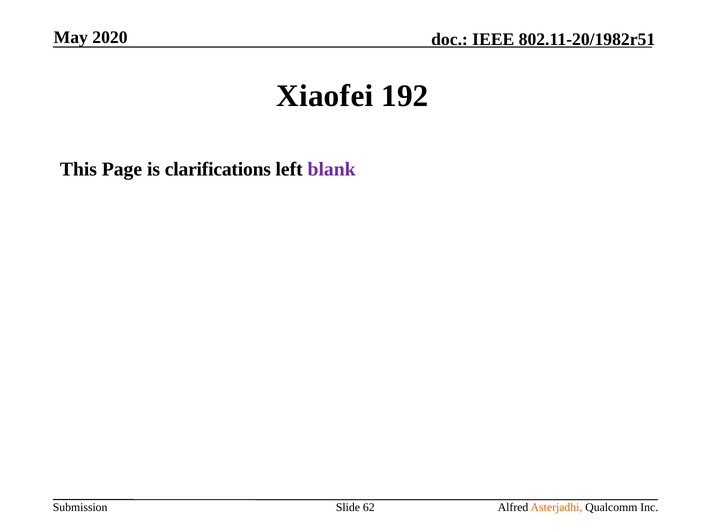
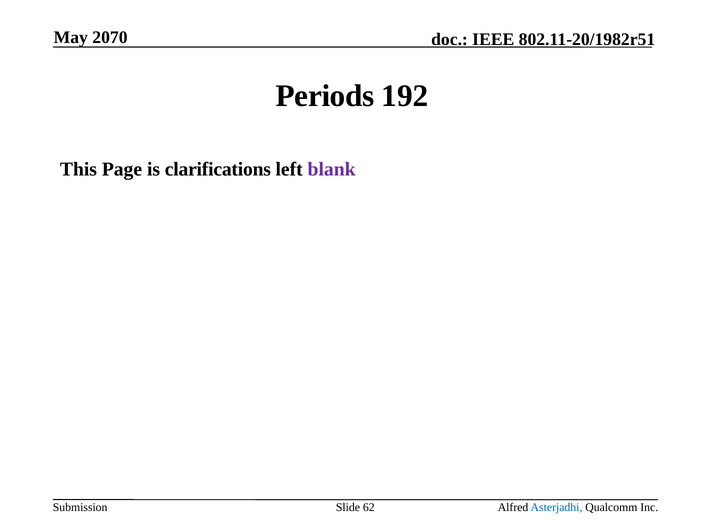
2020: 2020 -> 2070
Xiaofei: Xiaofei -> Periods
Asterjadhi colour: orange -> blue
